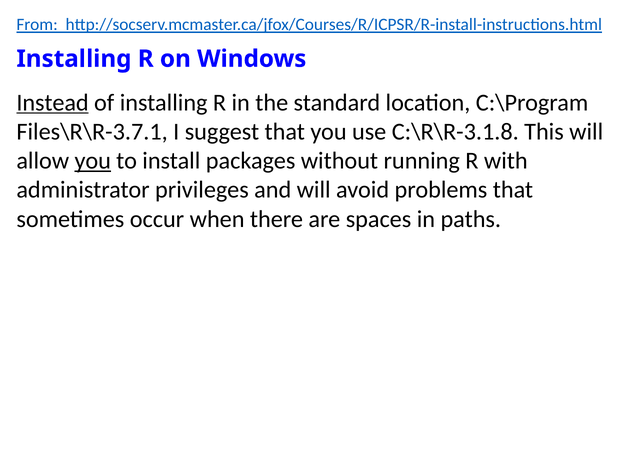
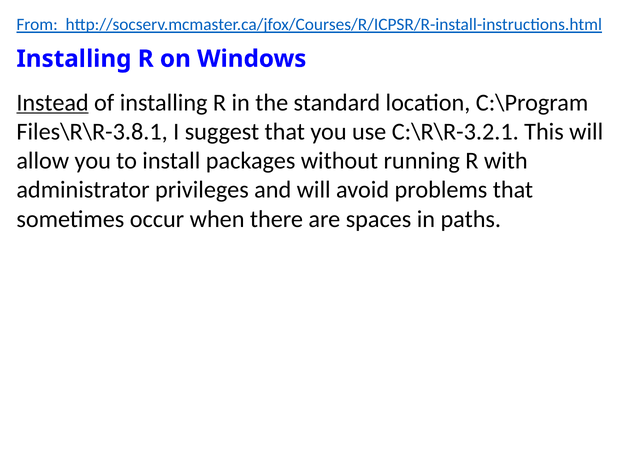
Files\R\R-3.7.1: Files\R\R-3.7.1 -> Files\R\R-3.8.1
C:\R\R-3.1.8: C:\R\R-3.1.8 -> C:\R\R-3.2.1
you at (93, 161) underline: present -> none
